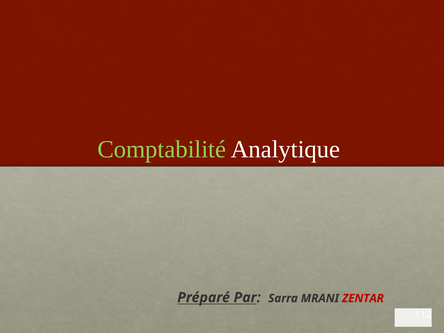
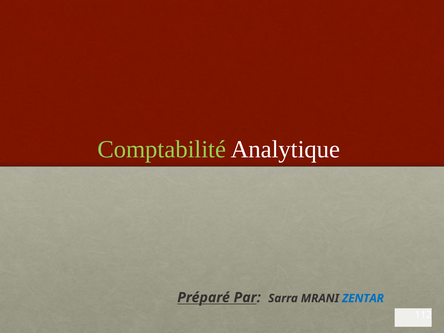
ZENTAR colour: red -> blue
